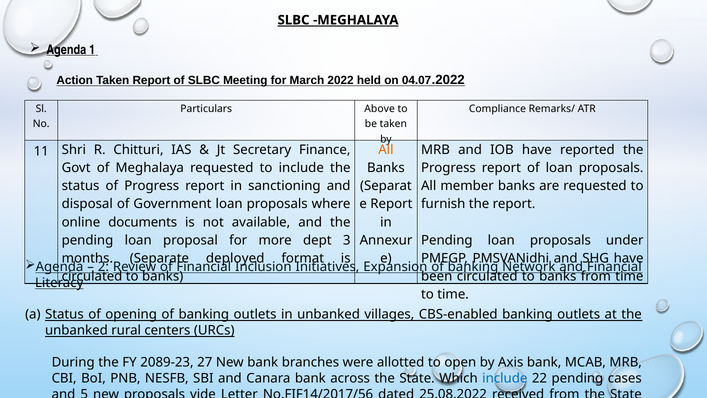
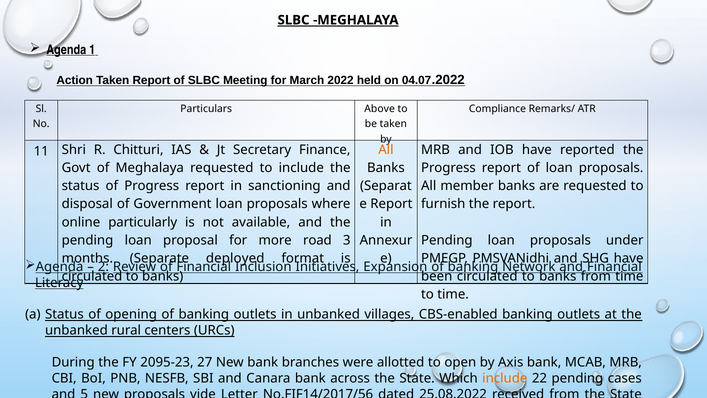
documents: documents -> particularly
dept: dept -> road
2089-23: 2089-23 -> 2095-23
include at (505, 378) colour: blue -> orange
